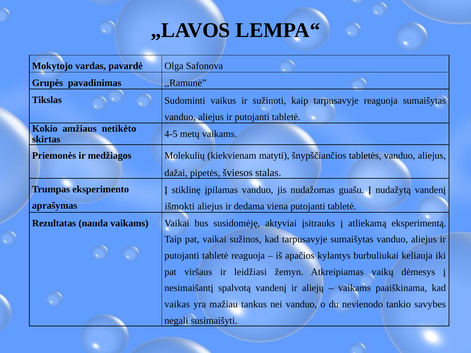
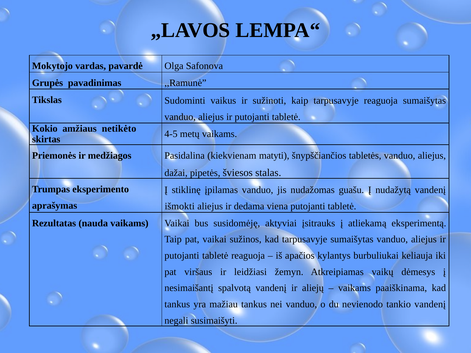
Molekulių: Molekulių -> Pasidalina
vaikas at (177, 305): vaikas -> tankus
tankio savybes: savybes -> vandenį
